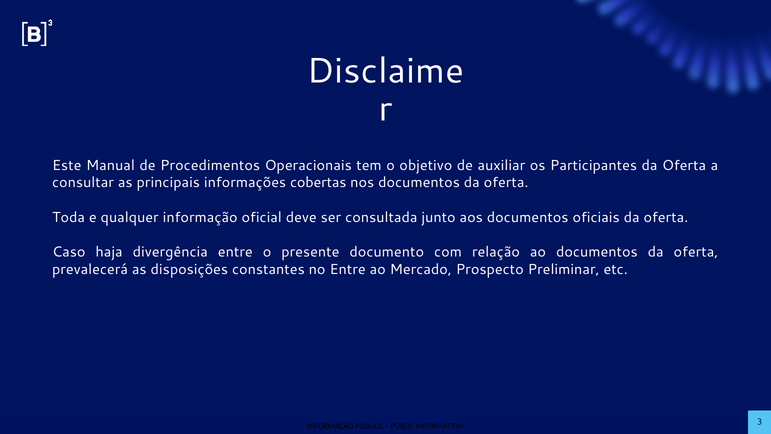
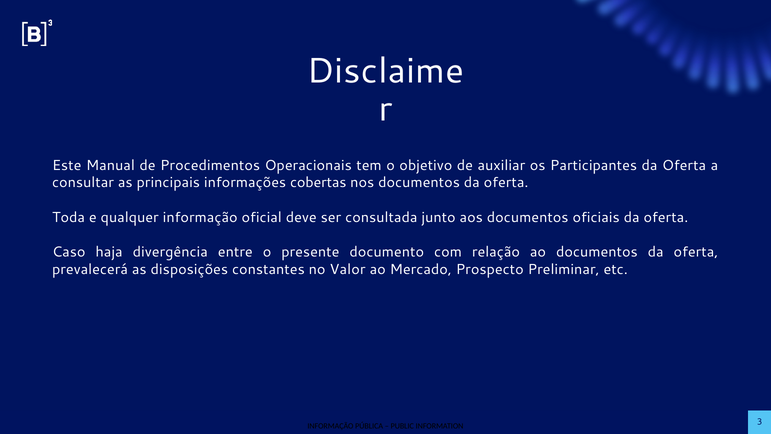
no Entre: Entre -> Valor
